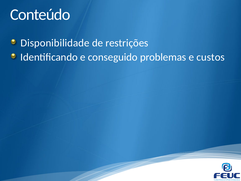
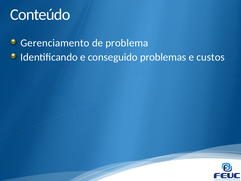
Disponibilidade: Disponibilidade -> Gerenciamento
restrições: restrições -> problema
